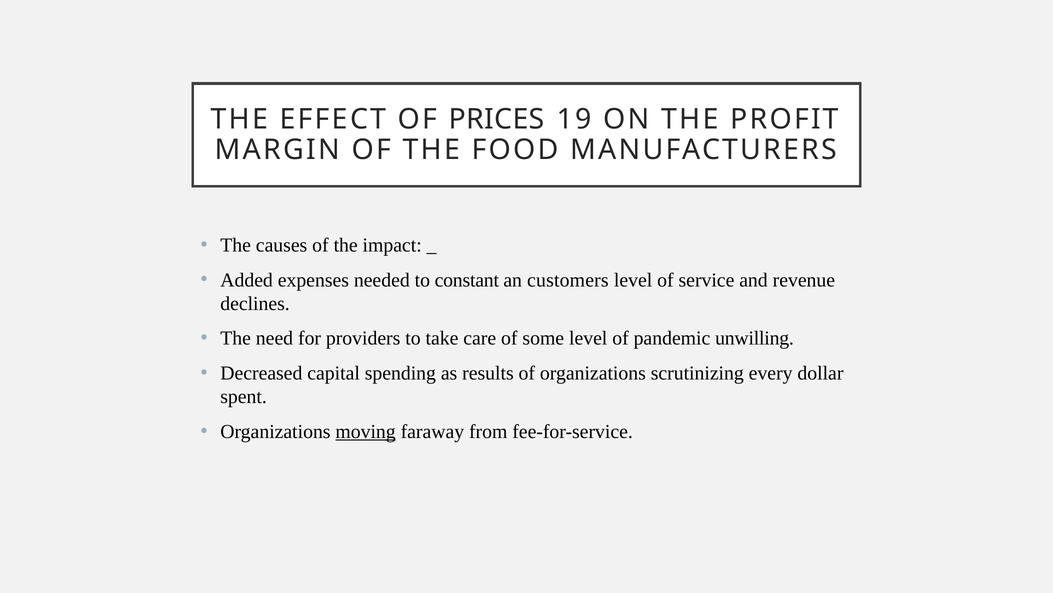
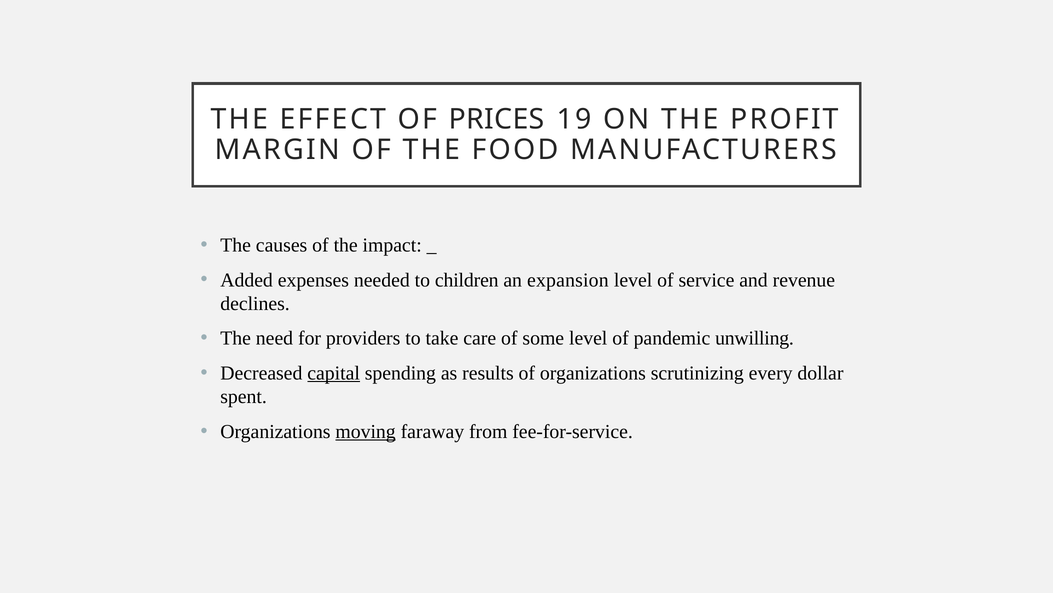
constant: constant -> children
customers: customers -> expansion
capital underline: none -> present
